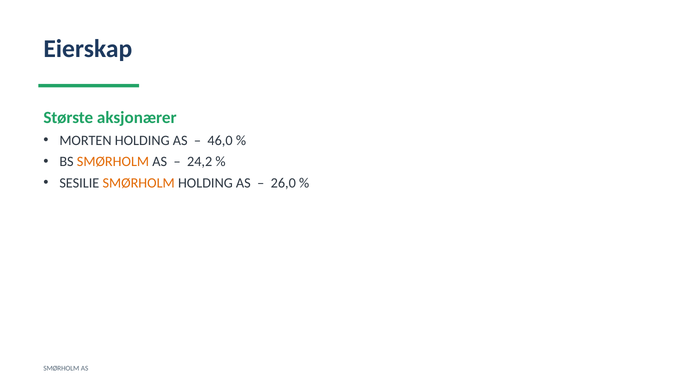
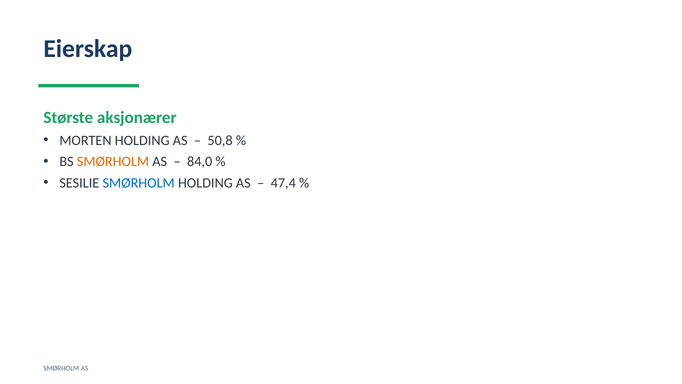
46,0: 46,0 -> 50,8
24,2: 24,2 -> 84,0
SMØRHOLM at (139, 183) colour: orange -> blue
26,0: 26,0 -> 47,4
